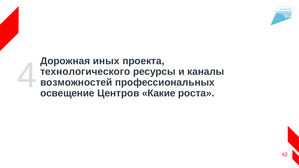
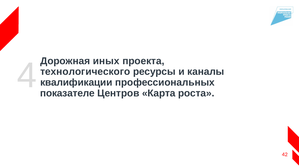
возможностей: возможностей -> квалификации
освещение: освещение -> показателе
Какие: Какие -> Карта
